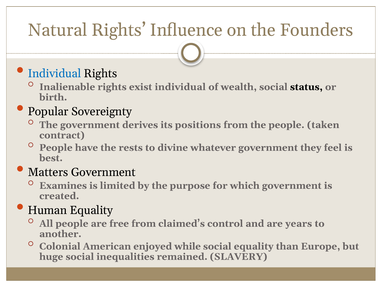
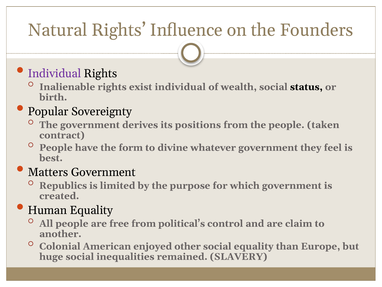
Individual at (54, 73) colour: blue -> purple
rests: rests -> form
Examines: Examines -> Republics
claimed’s: claimed’s -> political’s
years: years -> claim
while: while -> other
